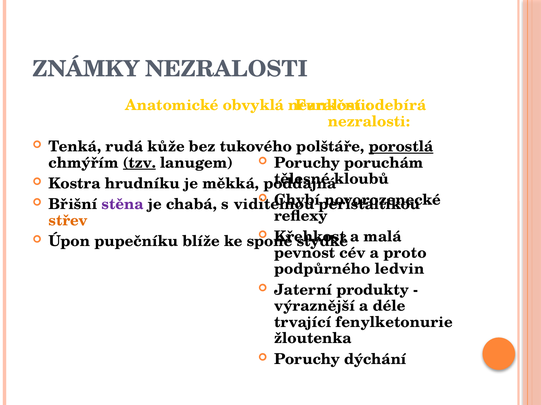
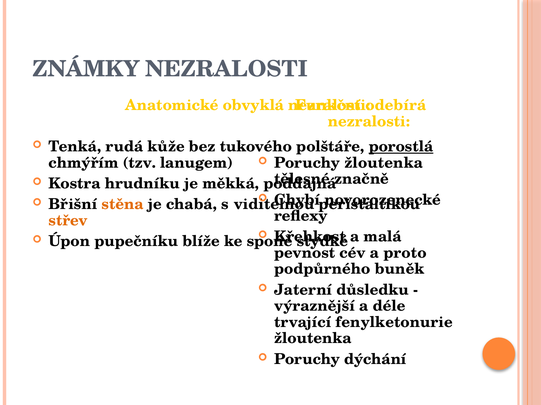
Poruchy poruchám: poruchám -> žloutenka
tzv underline: present -> none
kloubů: kloubů -> značně
stěna colour: purple -> orange
ledvin: ledvin -> buněk
produkty: produkty -> důsledku
